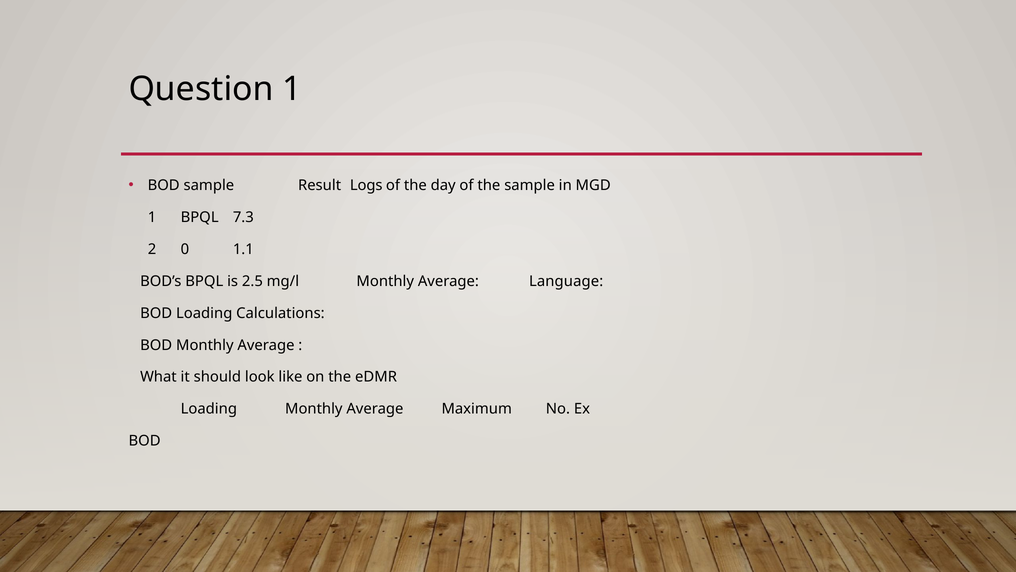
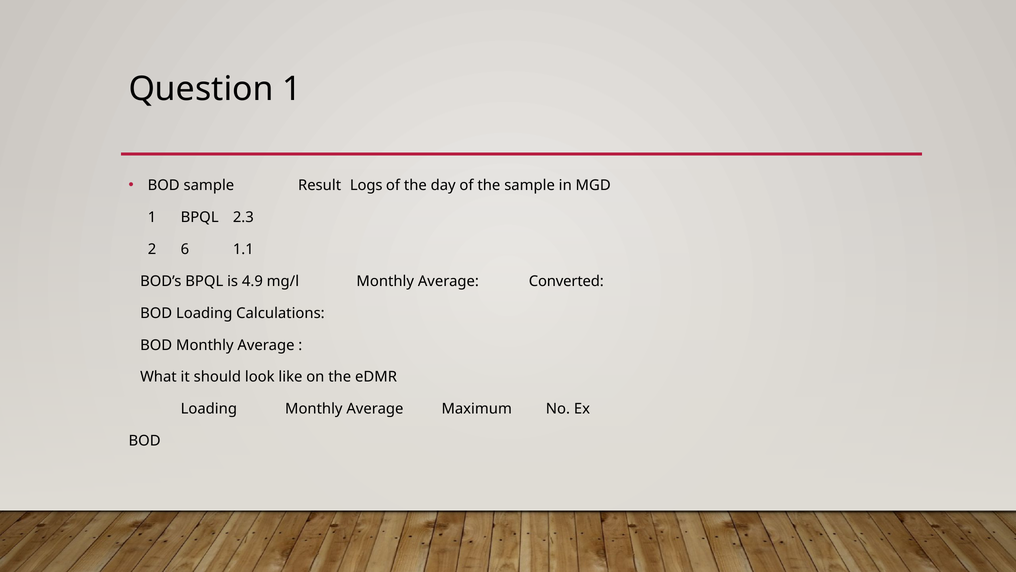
7.3: 7.3 -> 2.3
0: 0 -> 6
2.5: 2.5 -> 4.9
Language: Language -> Converted
